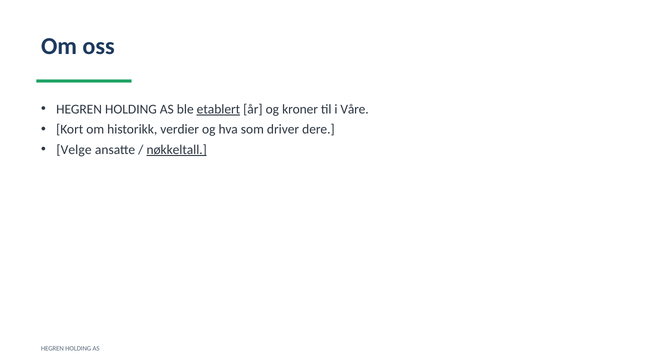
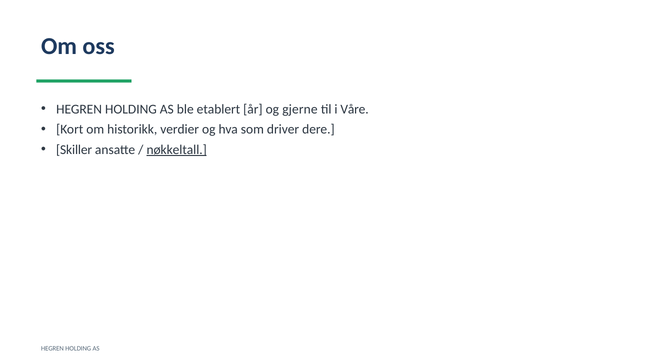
etablert underline: present -> none
kroner: kroner -> gjerne
Velge: Velge -> Skiller
